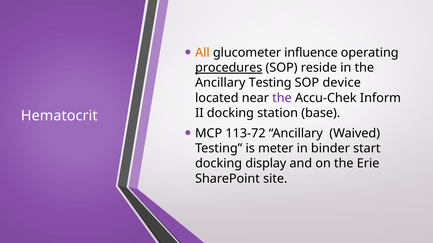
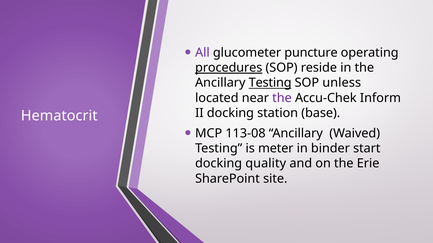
All colour: orange -> purple
influence: influence -> puncture
Testing at (270, 83) underline: none -> present
device: device -> unless
113-72: 113-72 -> 113-08
display: display -> quality
